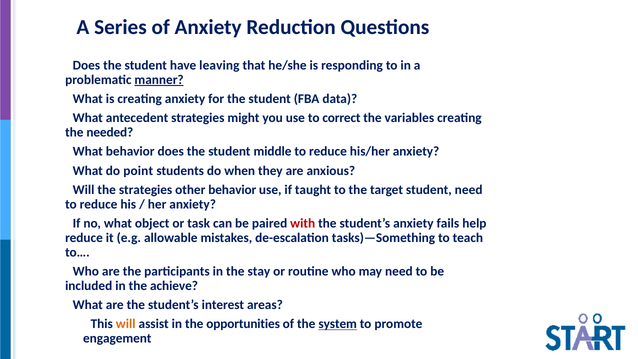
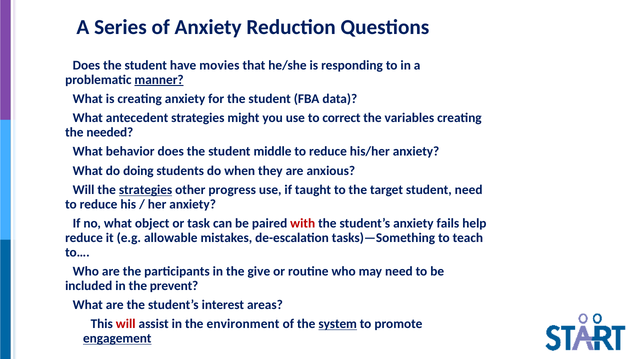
leaving: leaving -> movies
point: point -> doing
strategies at (146, 190) underline: none -> present
other behavior: behavior -> progress
stay: stay -> give
achieve: achieve -> prevent
will colour: orange -> red
opportunities: opportunities -> environment
engagement underline: none -> present
